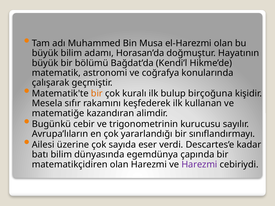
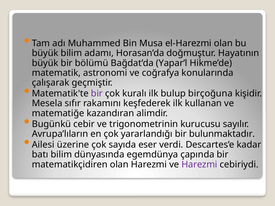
Kendi’l: Kendi’l -> Yapar’l
bir at (97, 94) colour: orange -> purple
sınıflandırmayı: sınıflandırmayı -> bulunmaktadır
